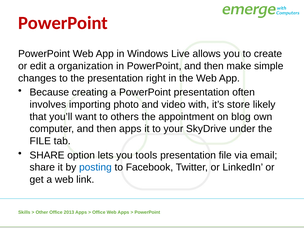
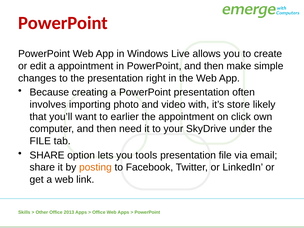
a organization: organization -> appointment
others: others -> earlier
blog: blog -> click
then apps: apps -> need
posting colour: blue -> orange
